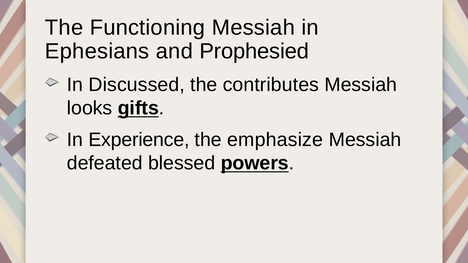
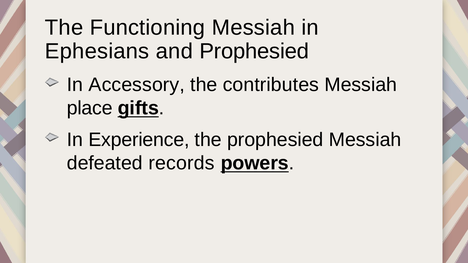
Discussed: Discussed -> Accessory
looks: looks -> place
the emphasize: emphasize -> prophesied
blessed: blessed -> records
